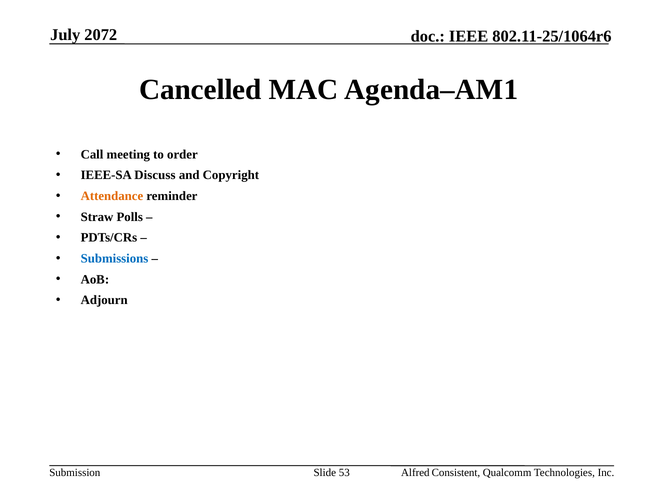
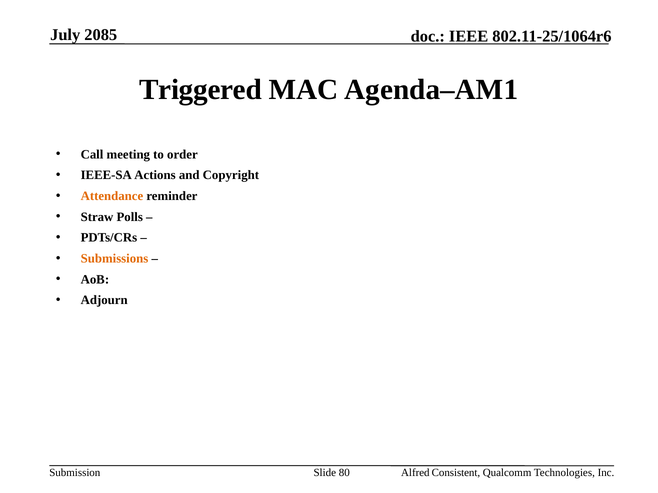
2072: 2072 -> 2085
Cancelled: Cancelled -> Triggered
Discuss: Discuss -> Actions
Submissions colour: blue -> orange
53: 53 -> 80
